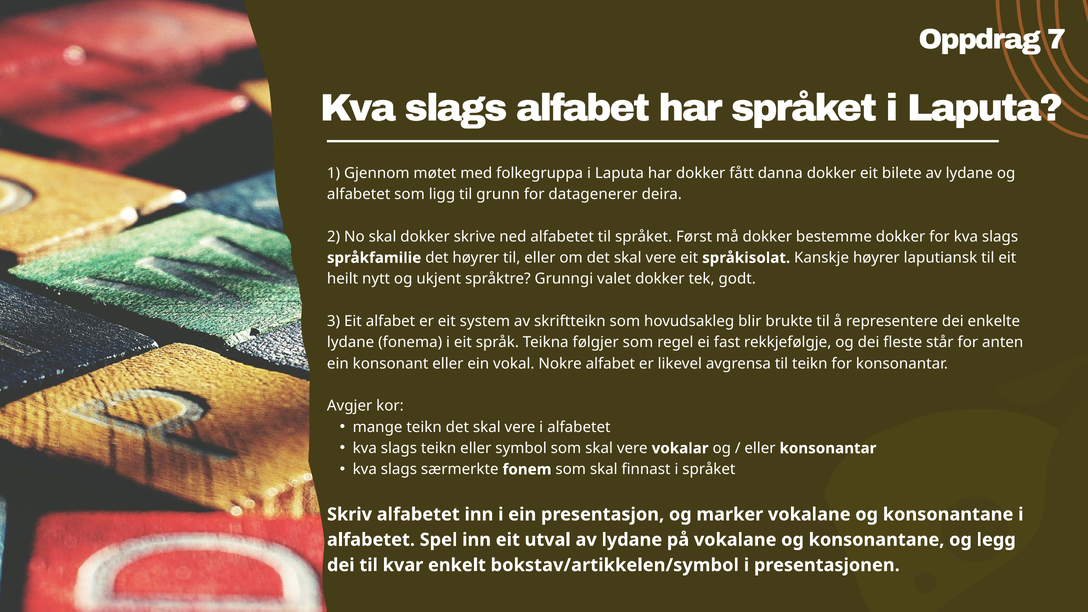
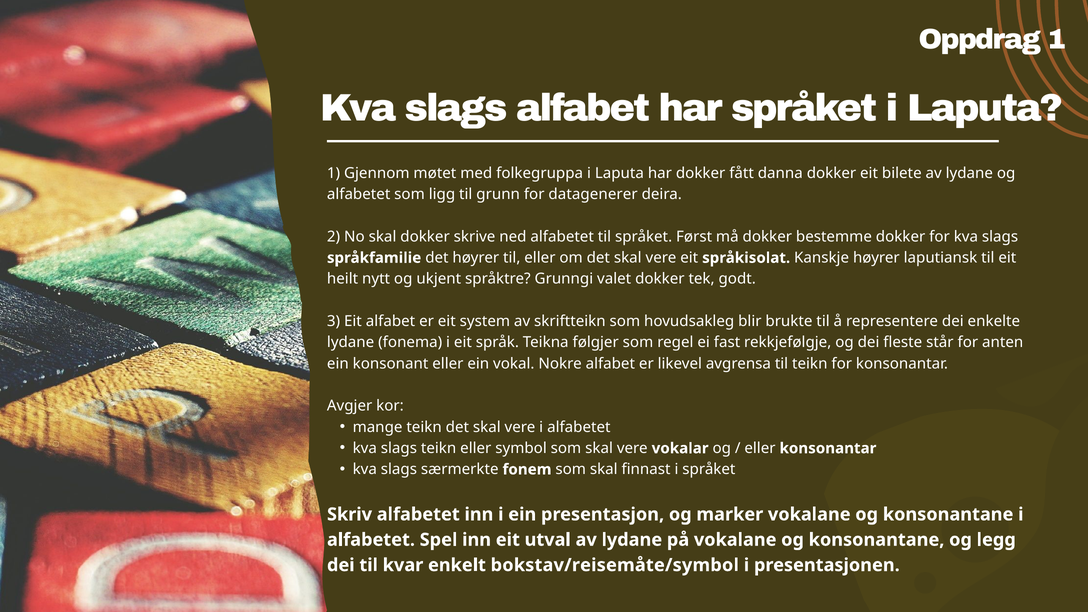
Oppdrag 7: 7 -> 1
bokstav/artikkelen/symbol: bokstav/artikkelen/symbol -> bokstav/reisemåte/symbol
